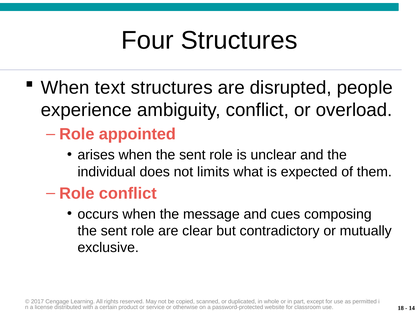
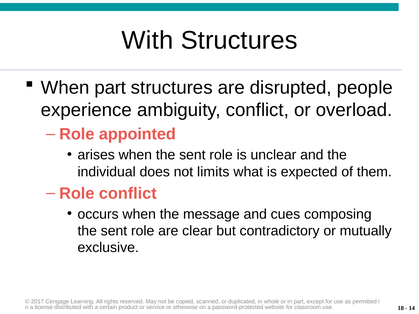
Four at (148, 41): Four -> With
When text: text -> part
